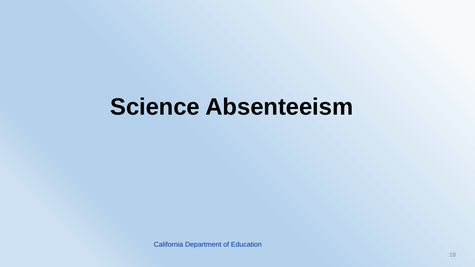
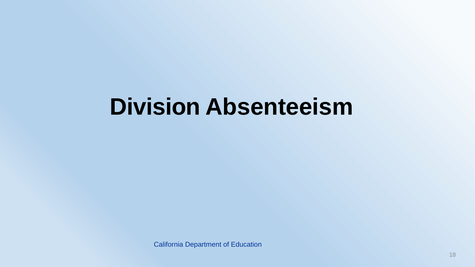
Science: Science -> Division
